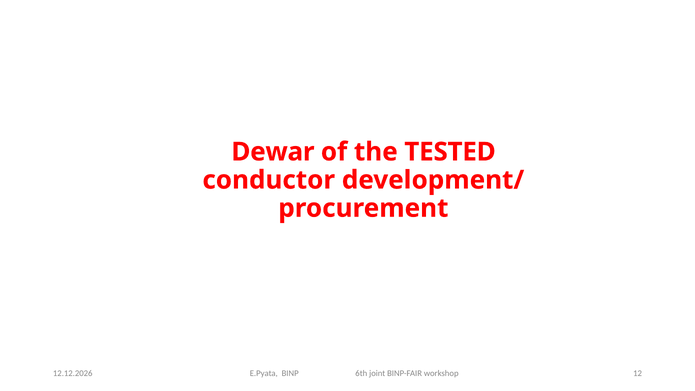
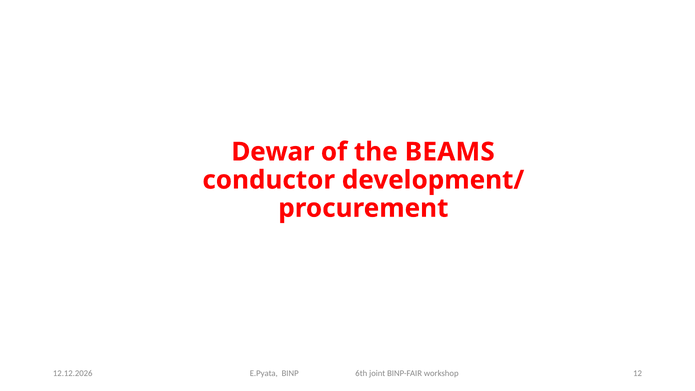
TESTED: TESTED -> BEAMS
